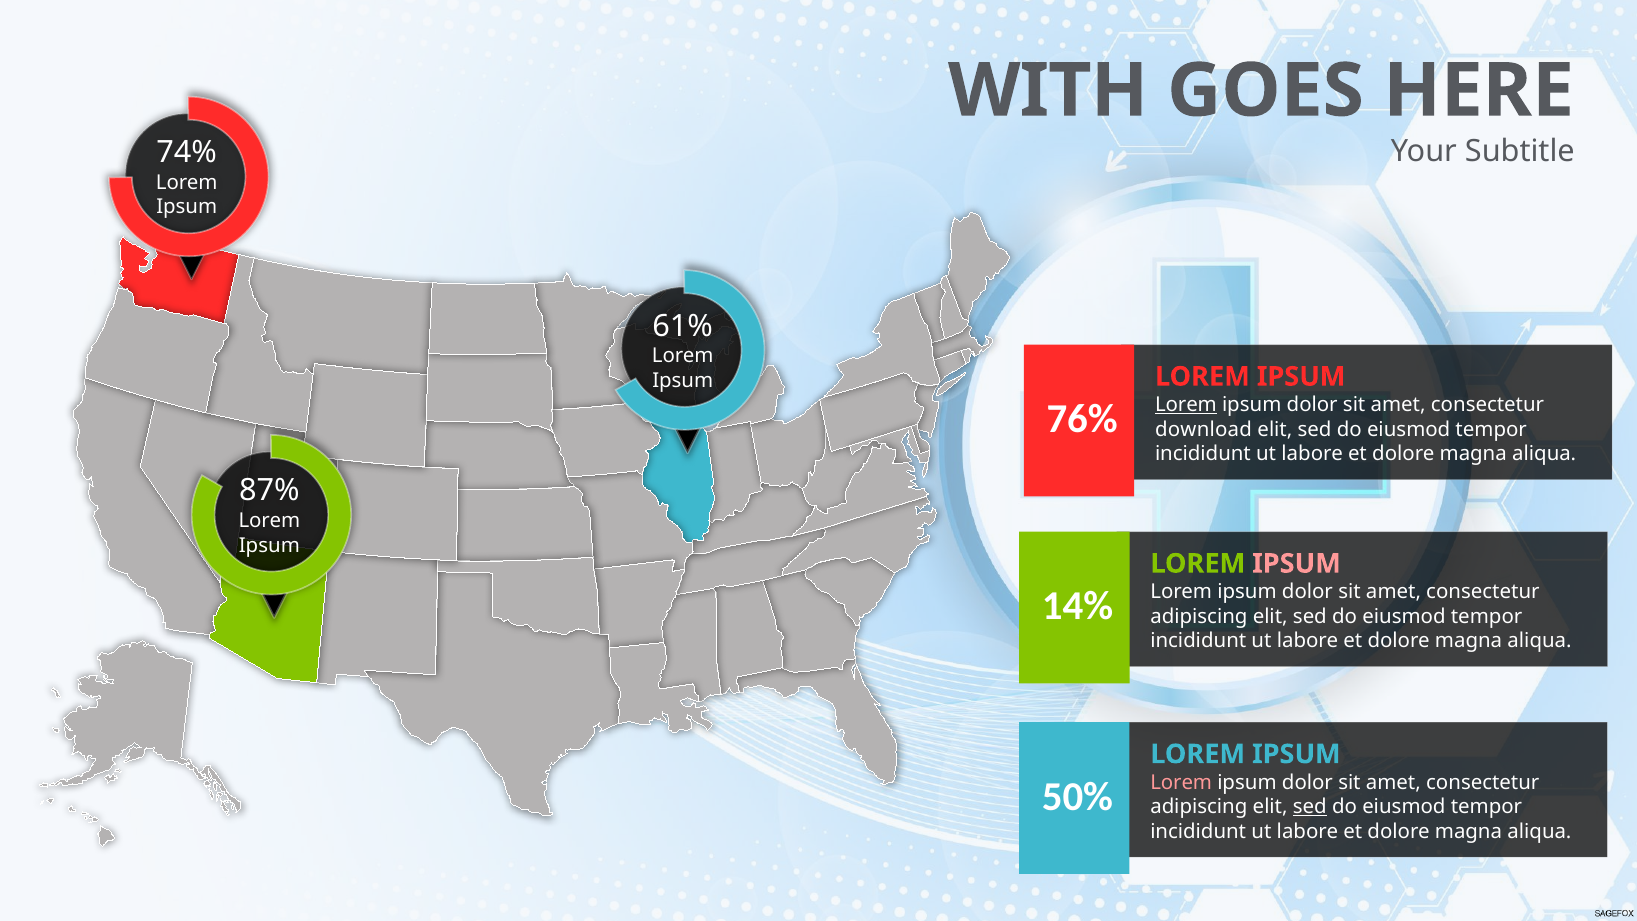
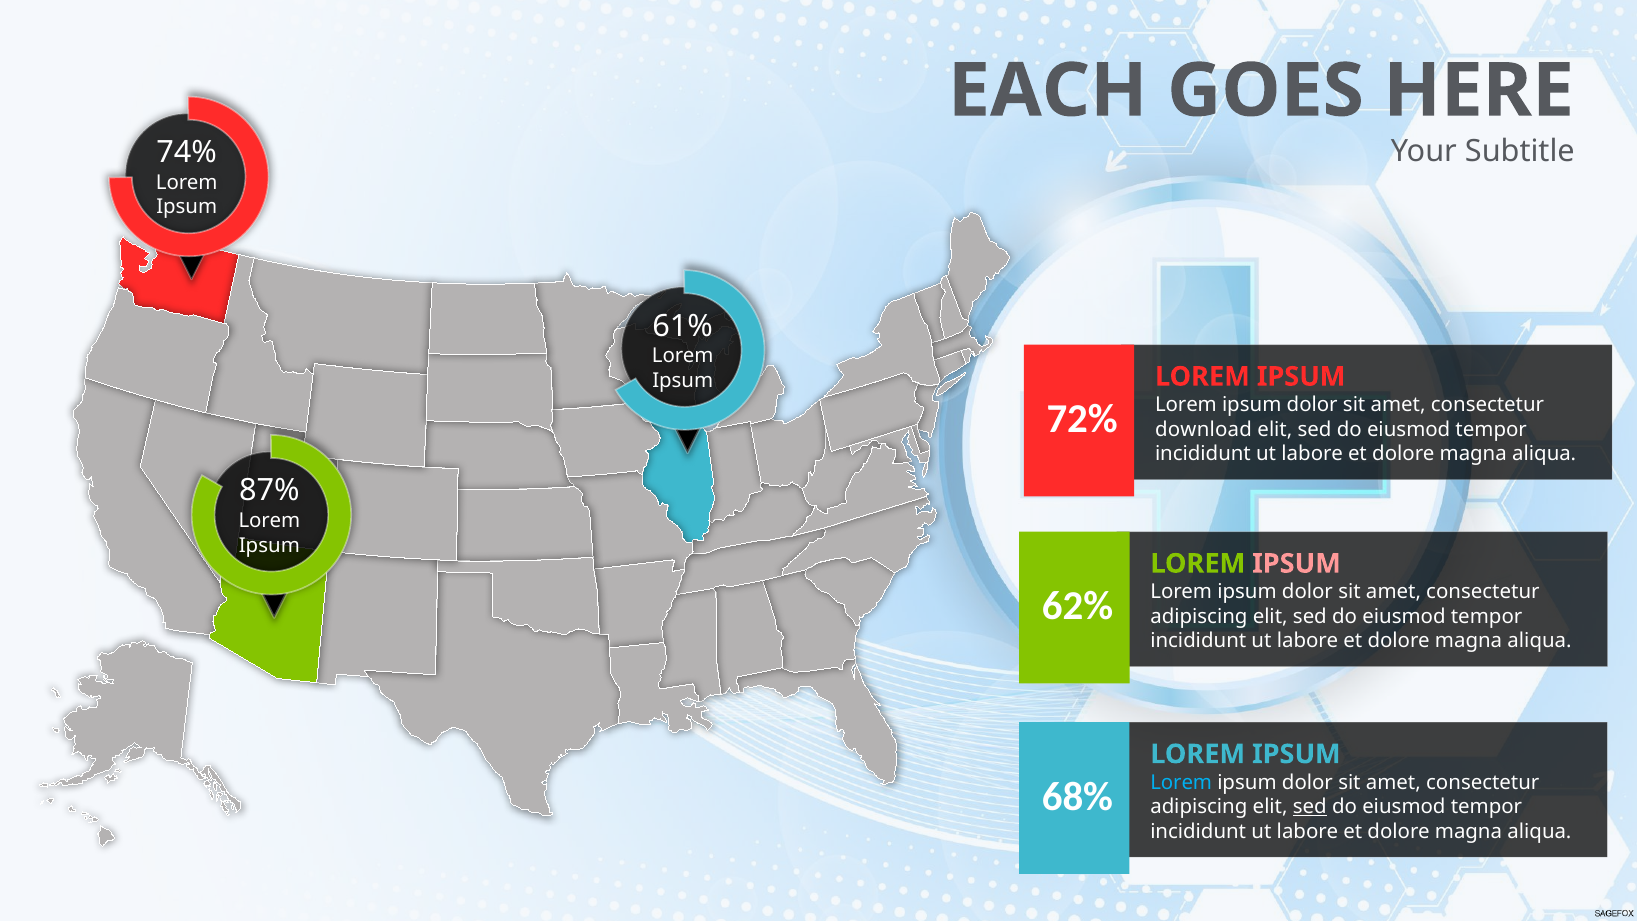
WITH: WITH -> EACH
Lorem at (1186, 405) underline: present -> none
76%: 76% -> 72%
14%: 14% -> 62%
Lorem at (1181, 782) colour: pink -> light blue
50%: 50% -> 68%
